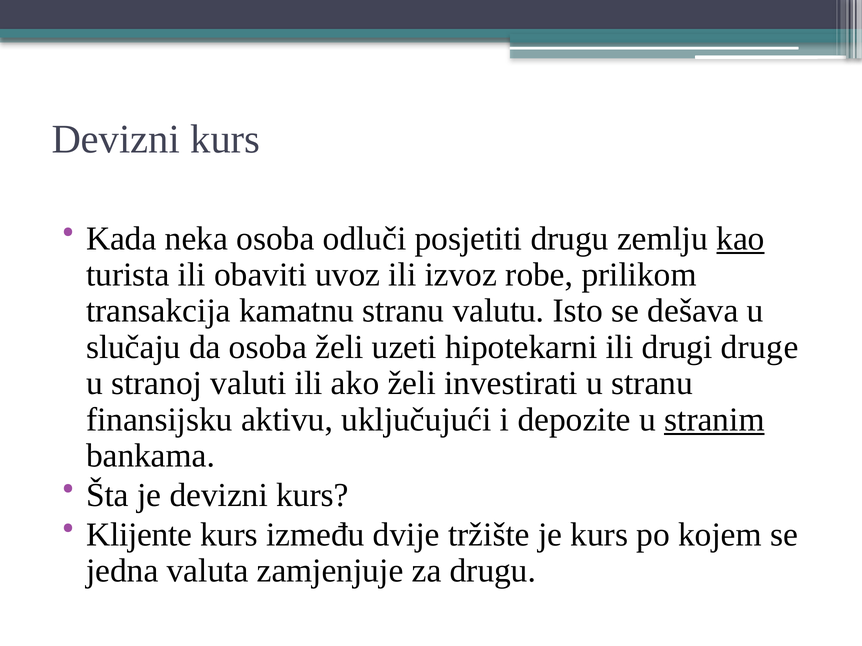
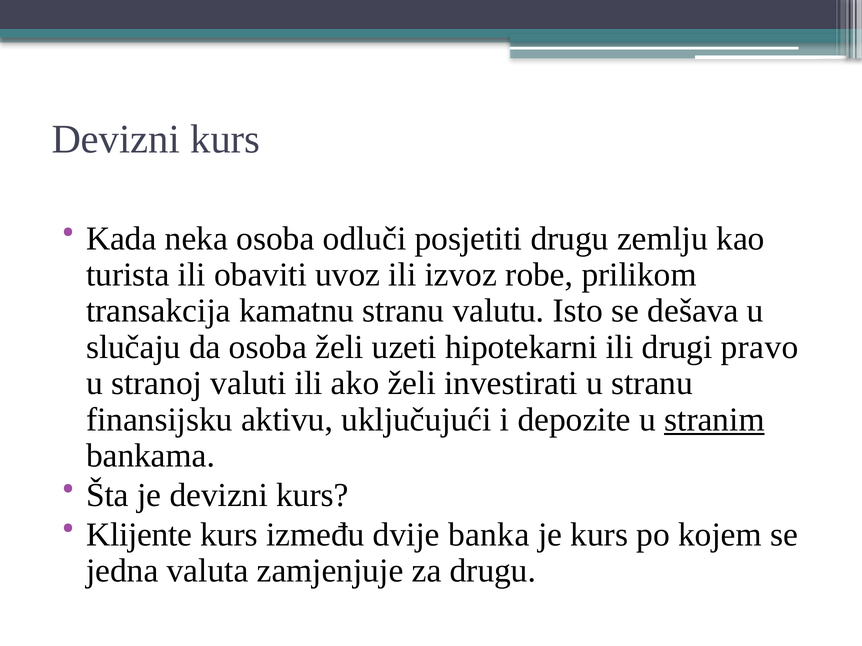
kao underline: present -> none
druge: druge -> pravo
tržište: tržište -> banka
